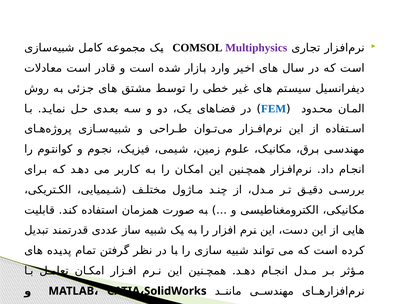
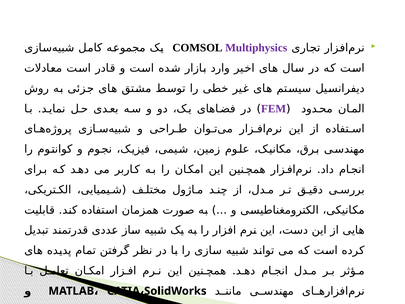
FEM colour: blue -> purple
